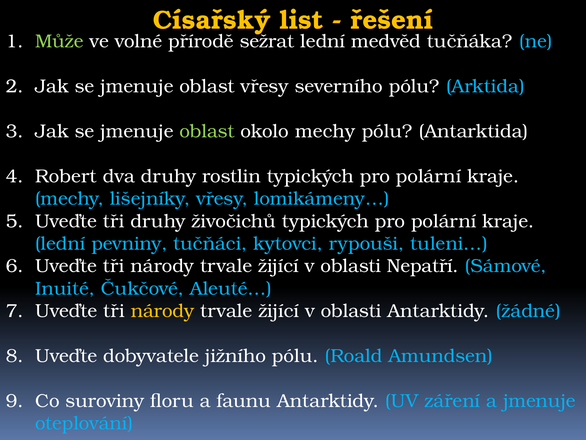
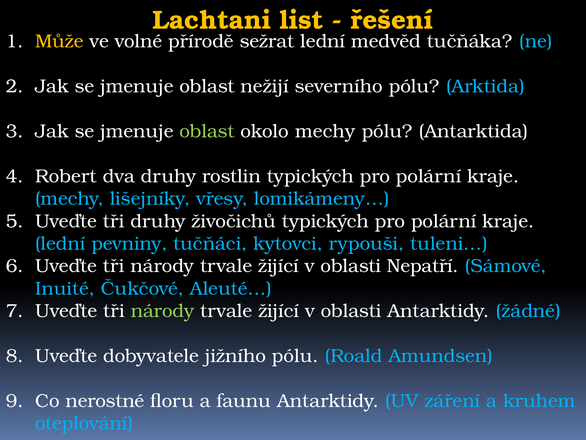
Císařský: Císařský -> Lachtani
Může colour: light green -> yellow
oblast vřesy: vřesy -> nežijí
národy at (163, 311) colour: yellow -> light green
suroviny: suroviny -> nerostné
a jmenuje: jmenuje -> kruhem
